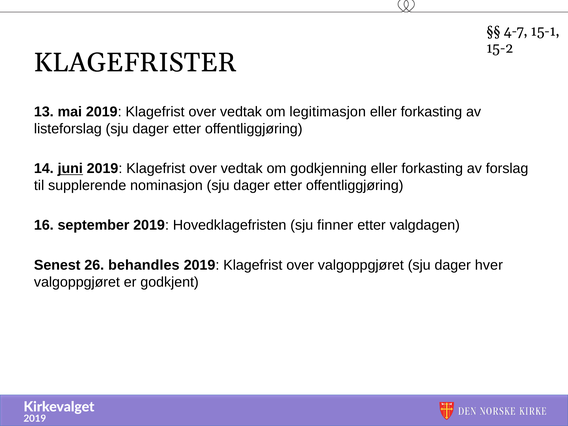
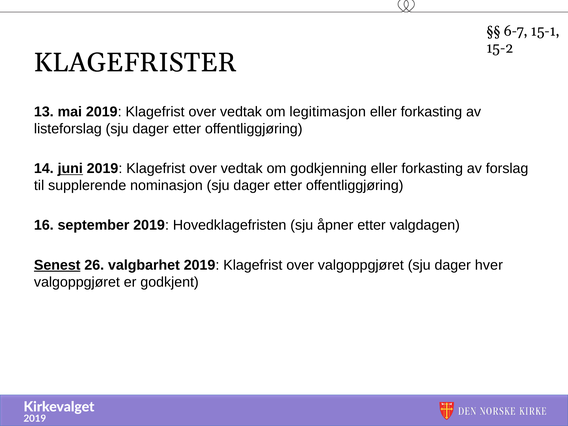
4-7: 4-7 -> 6-7
finner: finner -> åpner
Senest underline: none -> present
behandles: behandles -> valgbarhet
